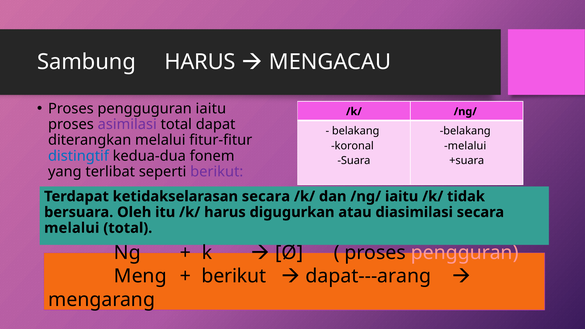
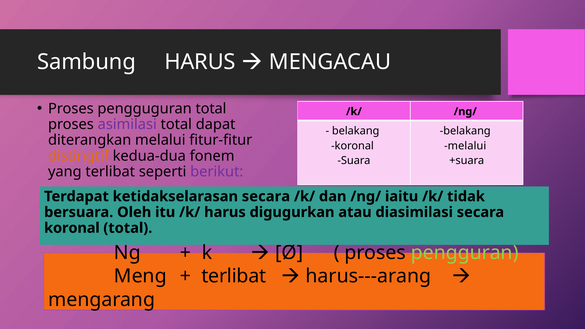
pengguguran iaitu: iaitu -> total
distingtif colour: blue -> orange
melalui at (72, 228): melalui -> koronal
pengguran colour: pink -> light green
berikut at (234, 276): berikut -> terlibat
dapat---arang: dapat---arang -> harus---arang
